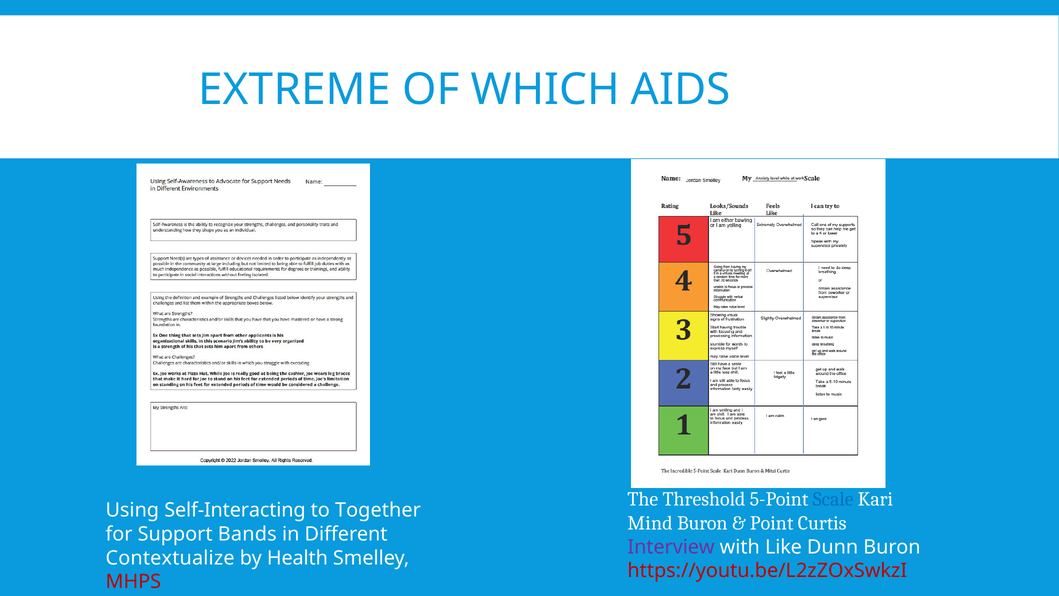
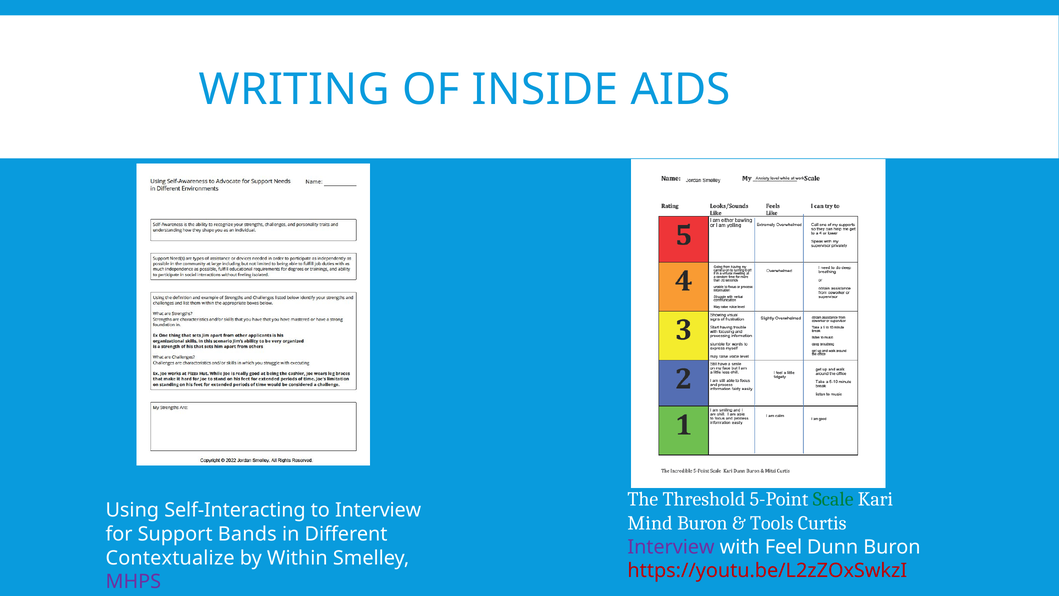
EXTREME: EXTREME -> WRITING
WHICH: WHICH -> INSIDE
Scale colour: blue -> green
to Together: Together -> Interview
Point: Point -> Tools
Like: Like -> Feel
Health: Health -> Within
MHPS colour: red -> purple
